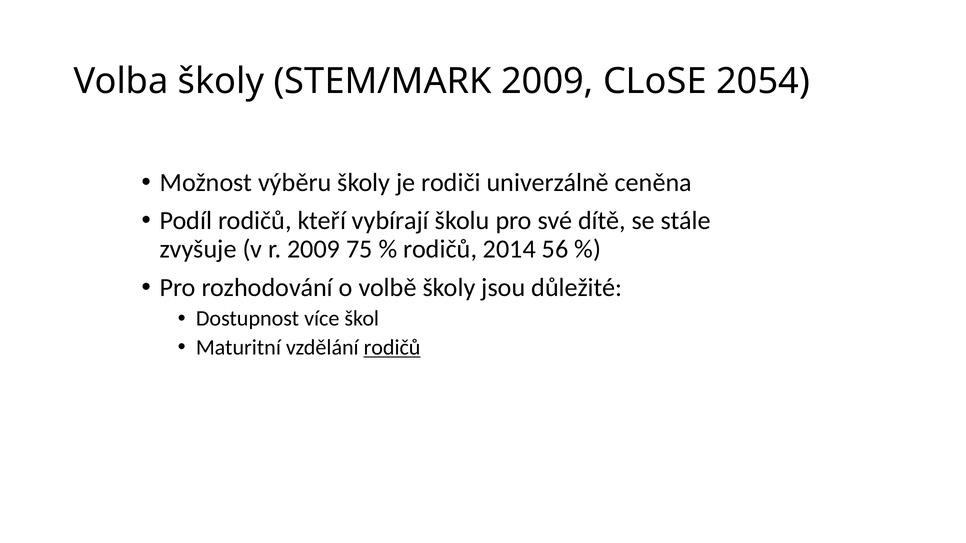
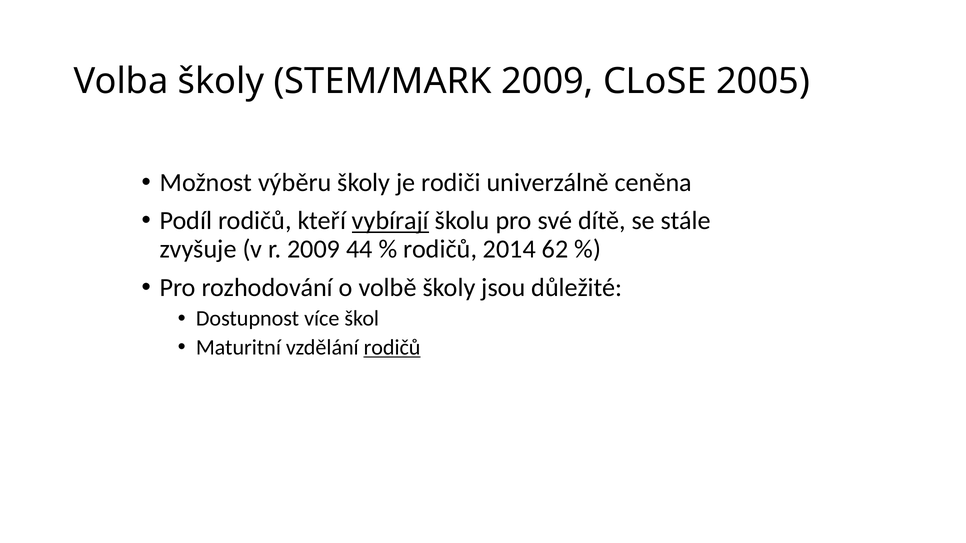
2054: 2054 -> 2005
vybírají underline: none -> present
75: 75 -> 44
56: 56 -> 62
